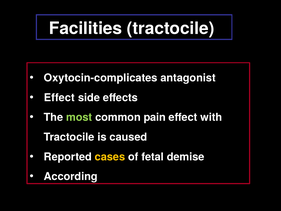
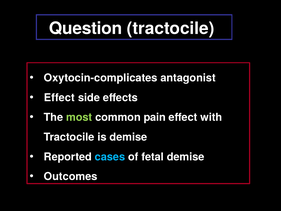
Facilities: Facilities -> Question
is caused: caused -> demise
cases colour: yellow -> light blue
According: According -> Outcomes
